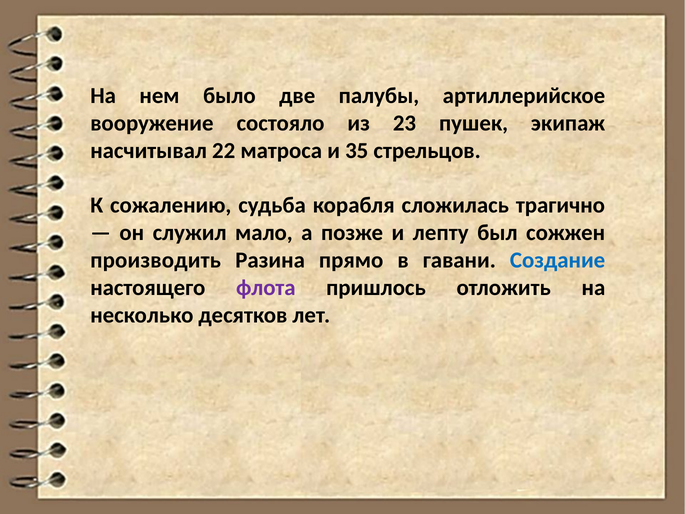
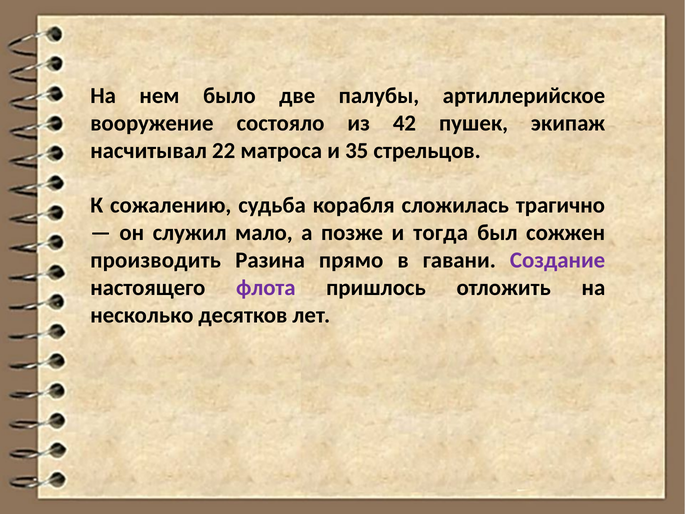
23: 23 -> 42
лепту: лепту -> тогда
Создание colour: blue -> purple
